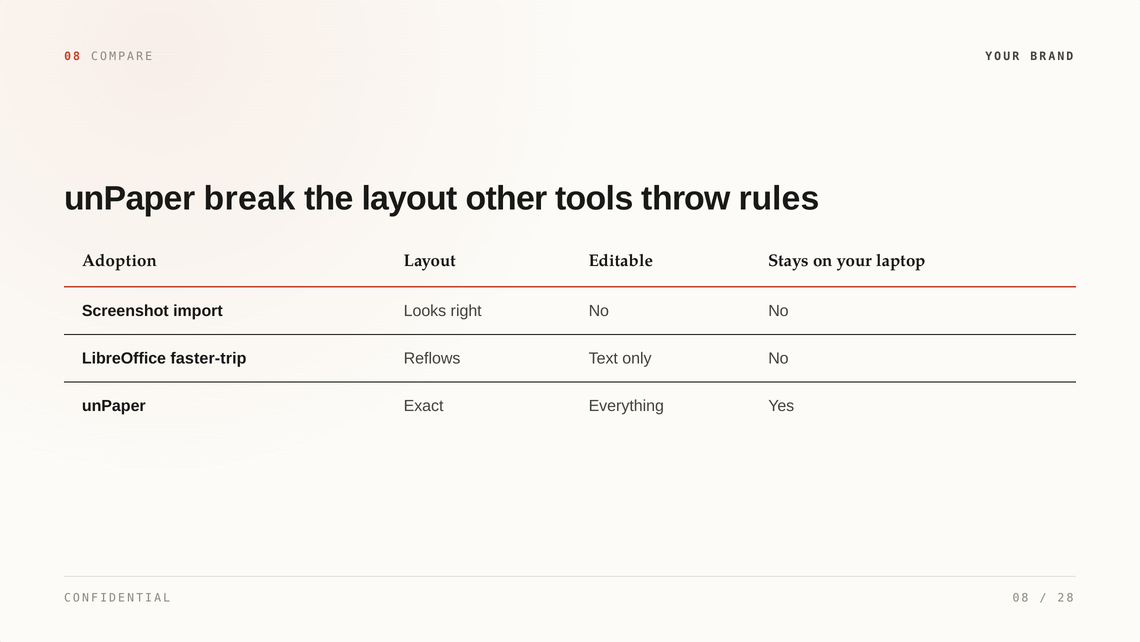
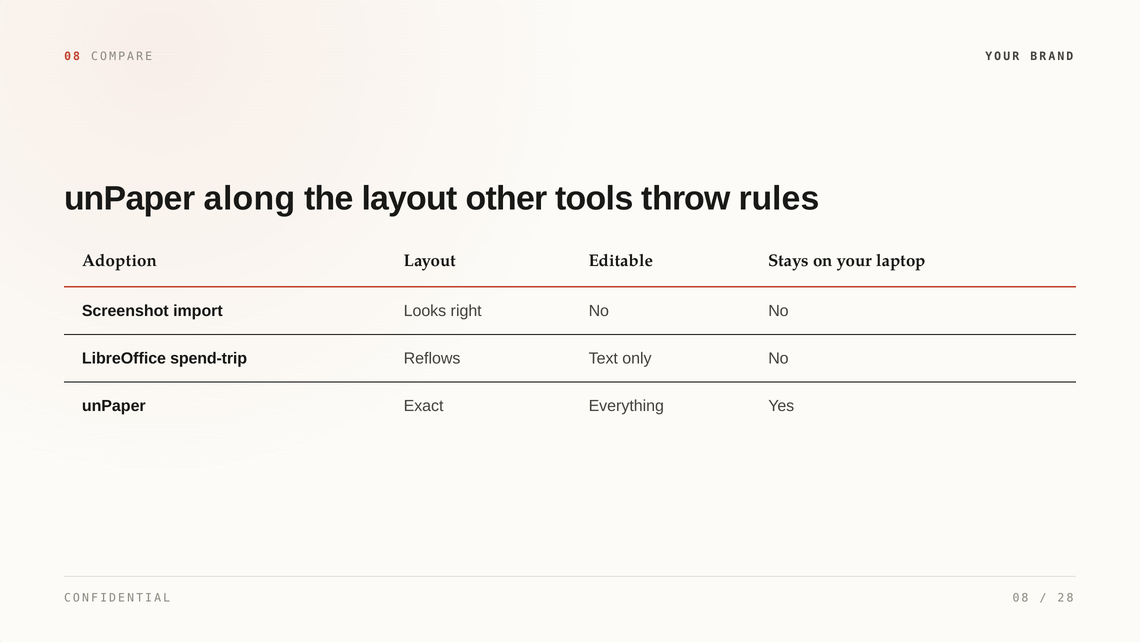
break: break -> along
faster-trip: faster-trip -> spend-trip
